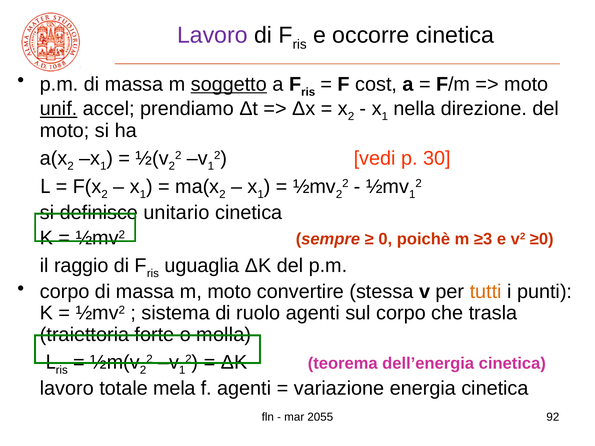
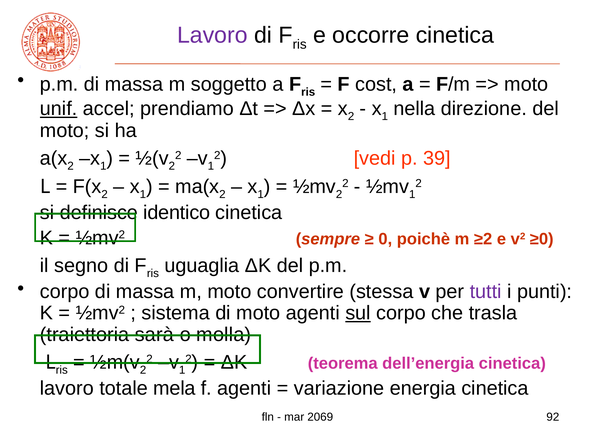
soggetto underline: present -> none
30: 30 -> 39
unitario: unitario -> identico
≥3: ≥3 -> ≥2
raggio: raggio -> segno
tutti colour: orange -> purple
di ruolo: ruolo -> moto
sul underline: none -> present
forte: forte -> sarà
2055: 2055 -> 2069
